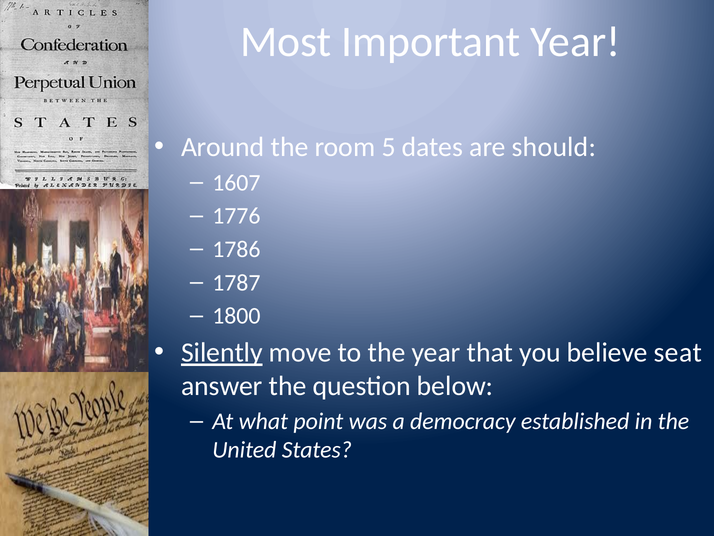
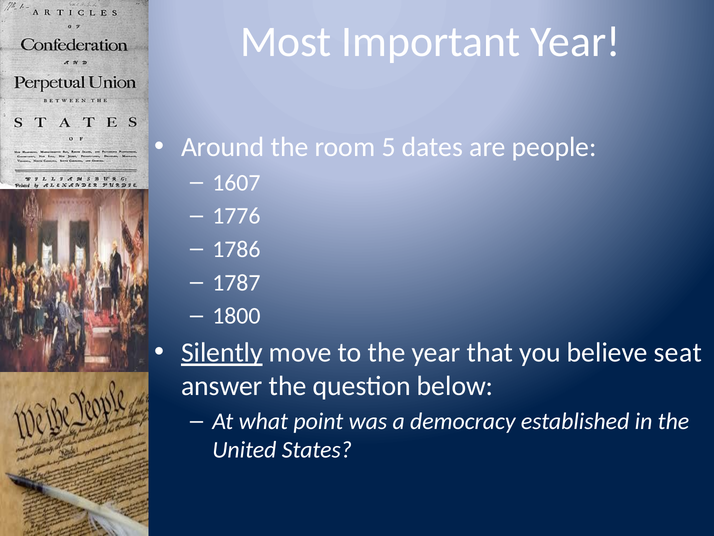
should: should -> people
